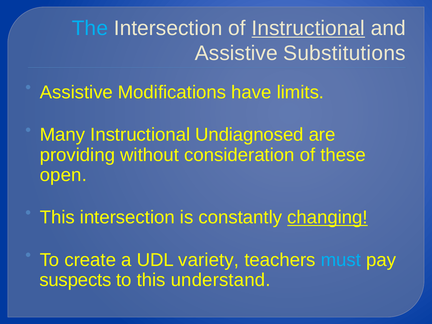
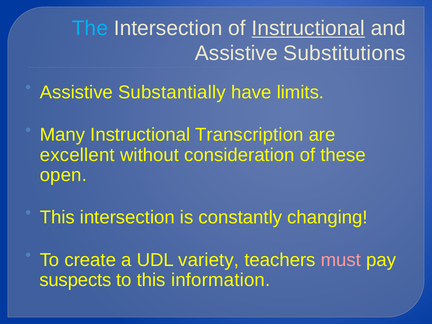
Modifications: Modifications -> Substantially
Undiagnosed: Undiagnosed -> Transcription
providing: providing -> excellent
changing underline: present -> none
must colour: light blue -> pink
understand: understand -> information
